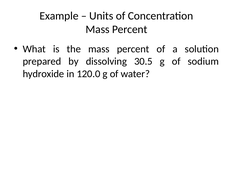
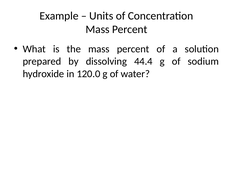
30.5: 30.5 -> 44.4
